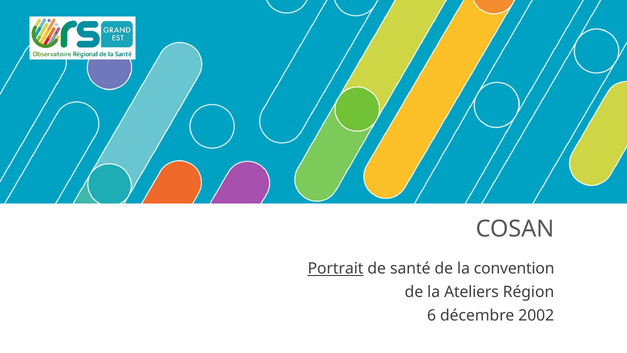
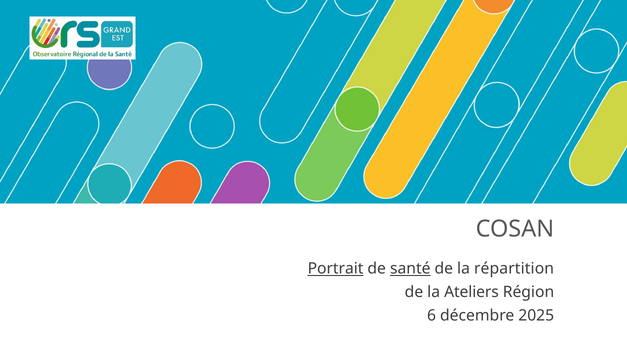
santé underline: none -> present
convention: convention -> répartition
2002: 2002 -> 2025
